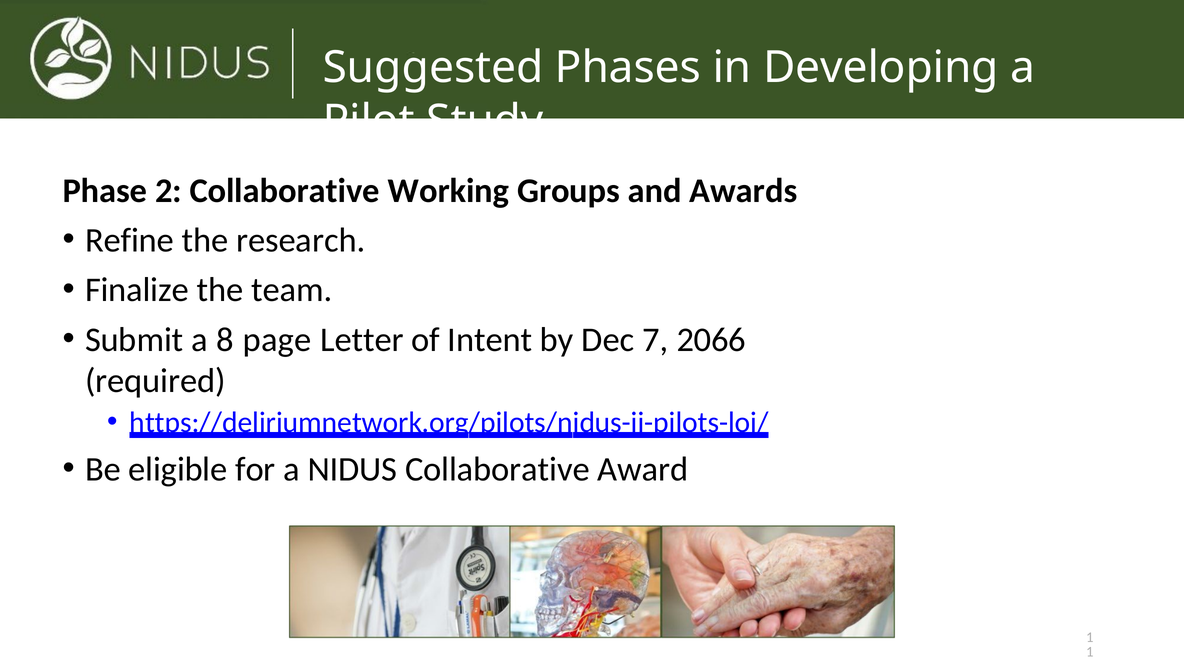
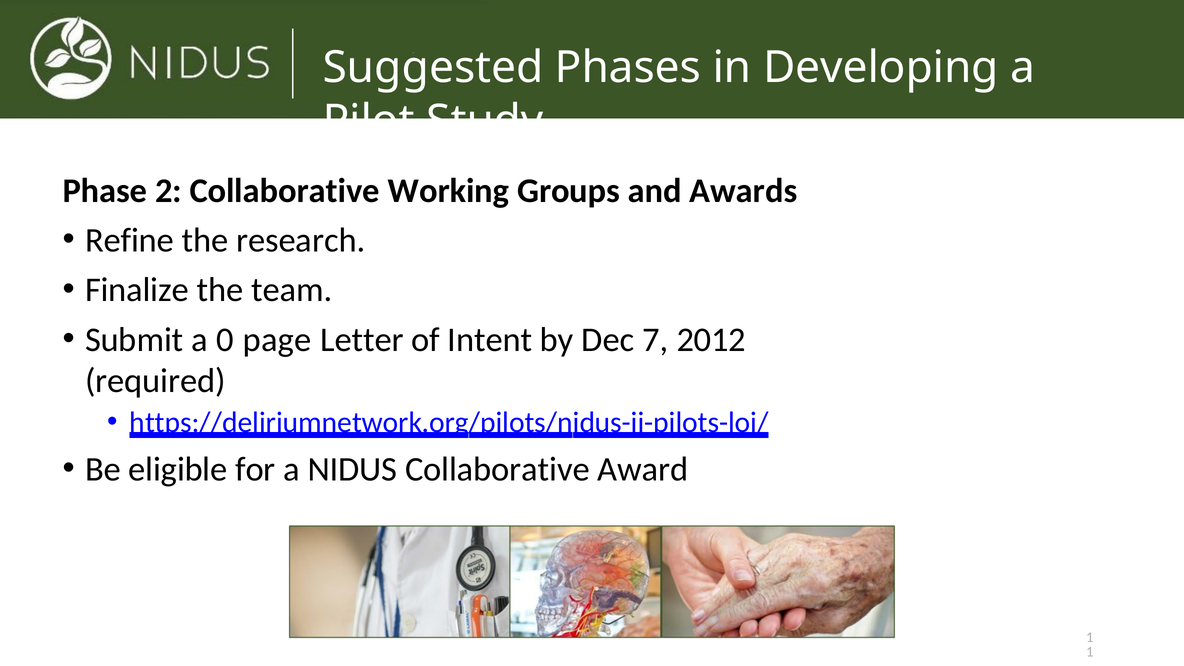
8: 8 -> 0
2066: 2066 -> 2012
